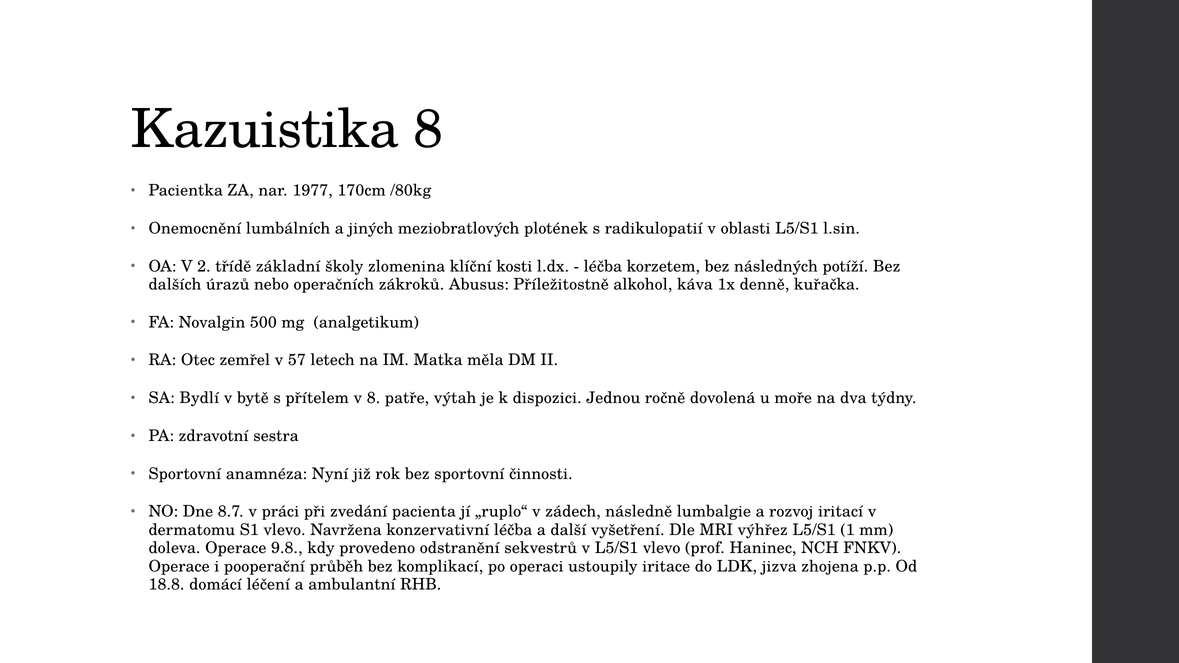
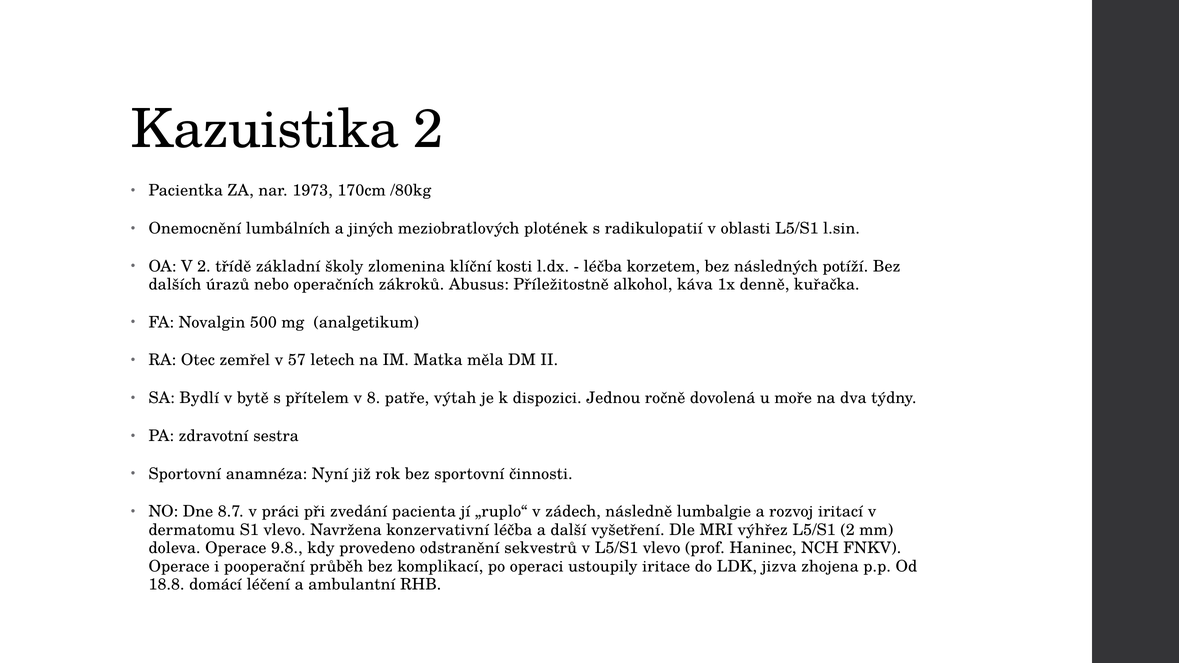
Kazuistika 8: 8 -> 2
1977: 1977 -> 1973
L5/S1 1: 1 -> 2
